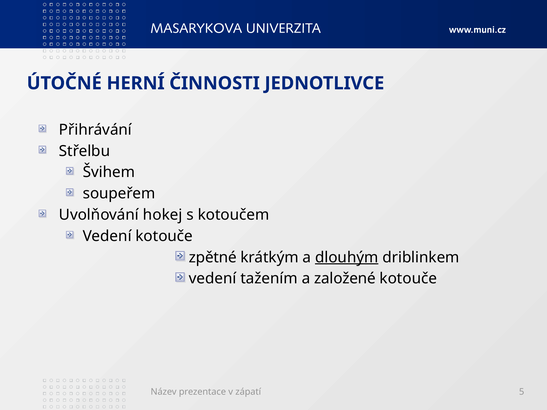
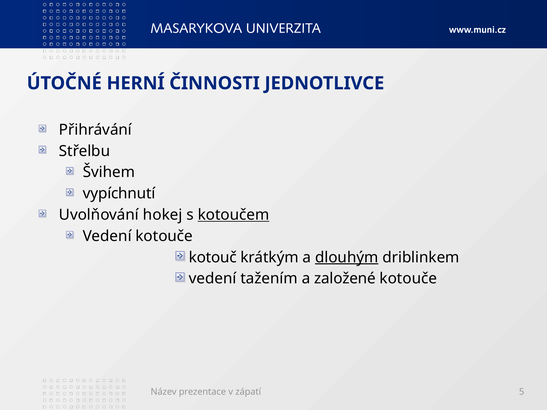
soupeřem: soupeřem -> vypíchnutí
kotoučem underline: none -> present
zpětné: zpětné -> kotouč
